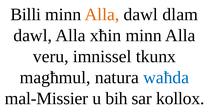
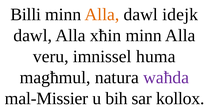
dlam: dlam -> idejk
tkunx: tkunx -> huma
waħda colour: blue -> purple
